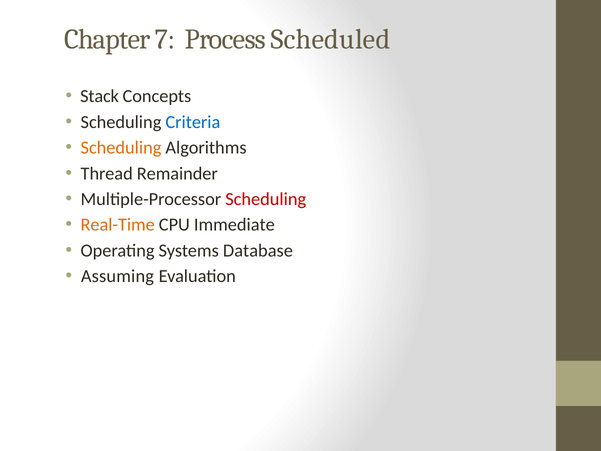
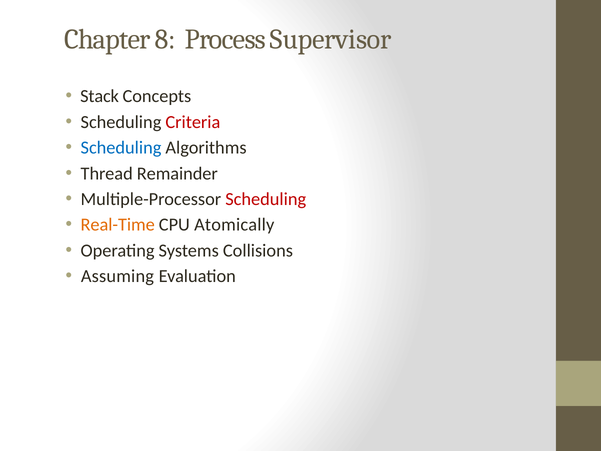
7: 7 -> 8
Scheduled: Scheduled -> Supervisor
Criteria colour: blue -> red
Scheduling at (121, 148) colour: orange -> blue
Immediate: Immediate -> Atomically
Database: Database -> Collisions
